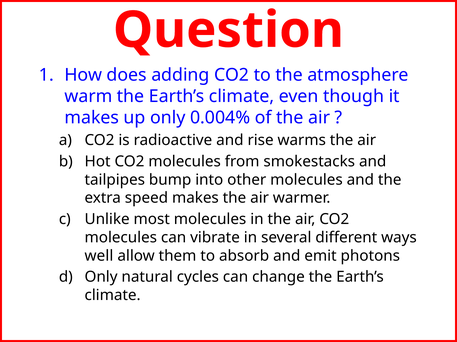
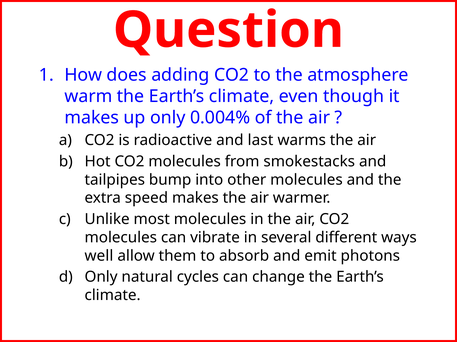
rise: rise -> last
